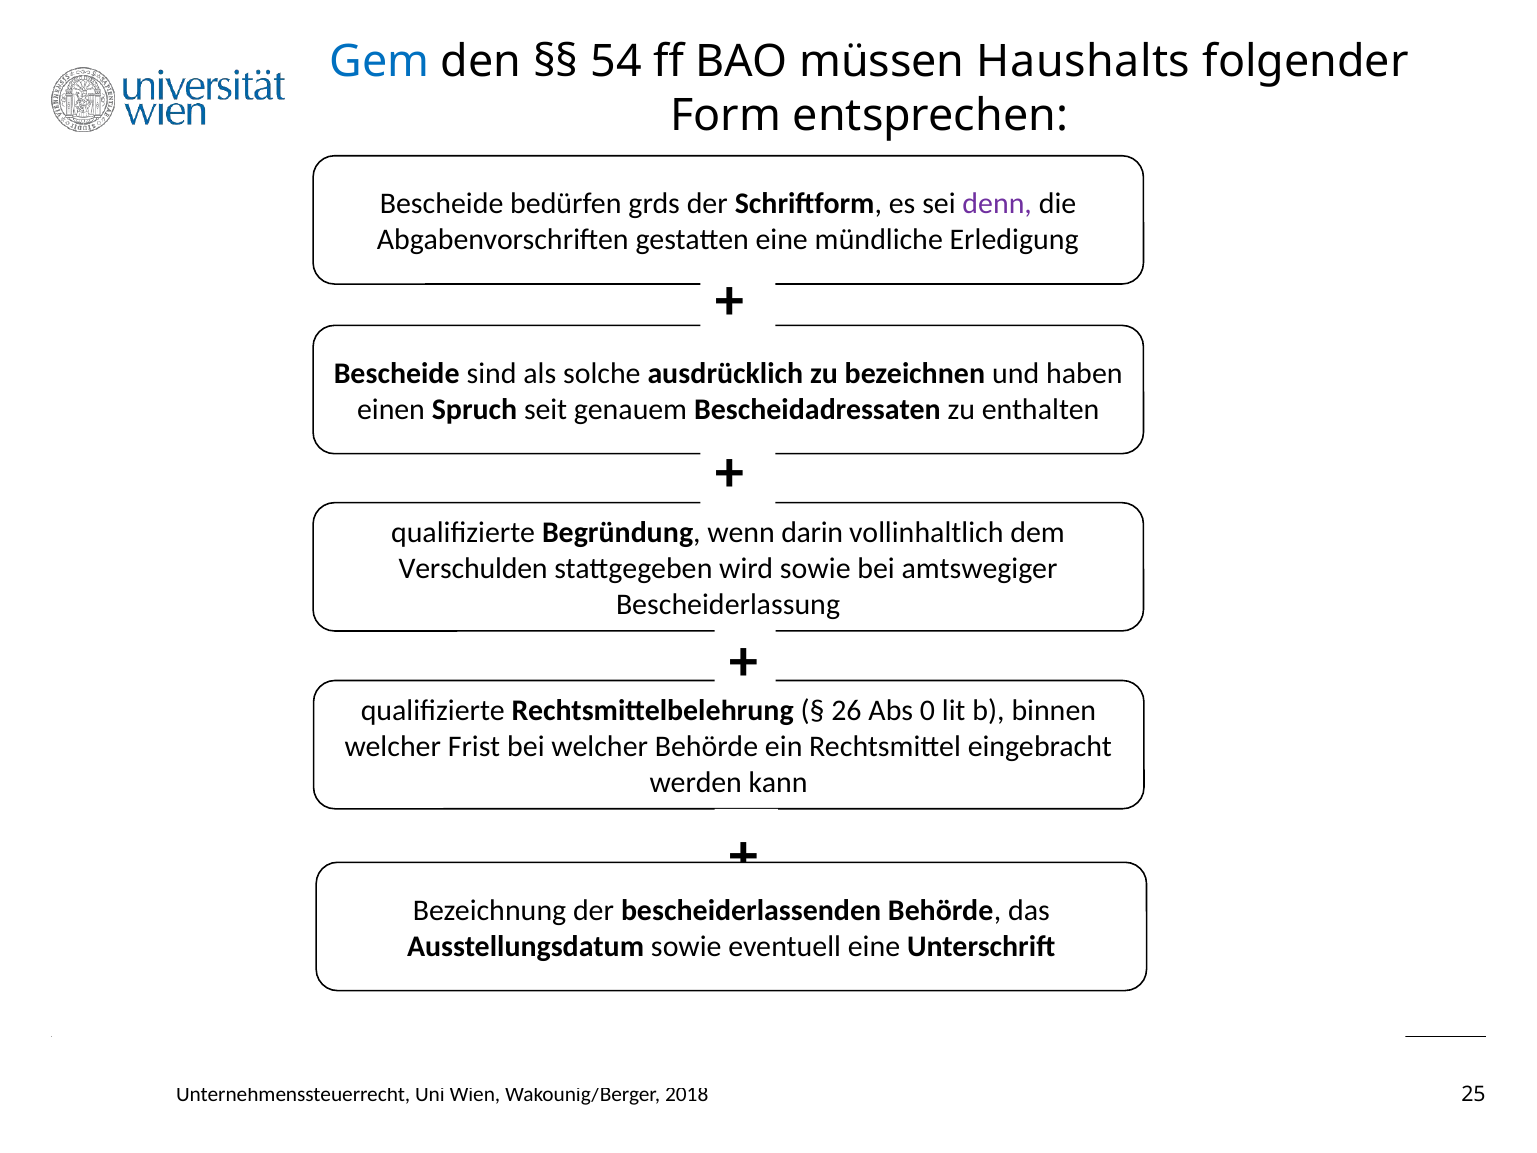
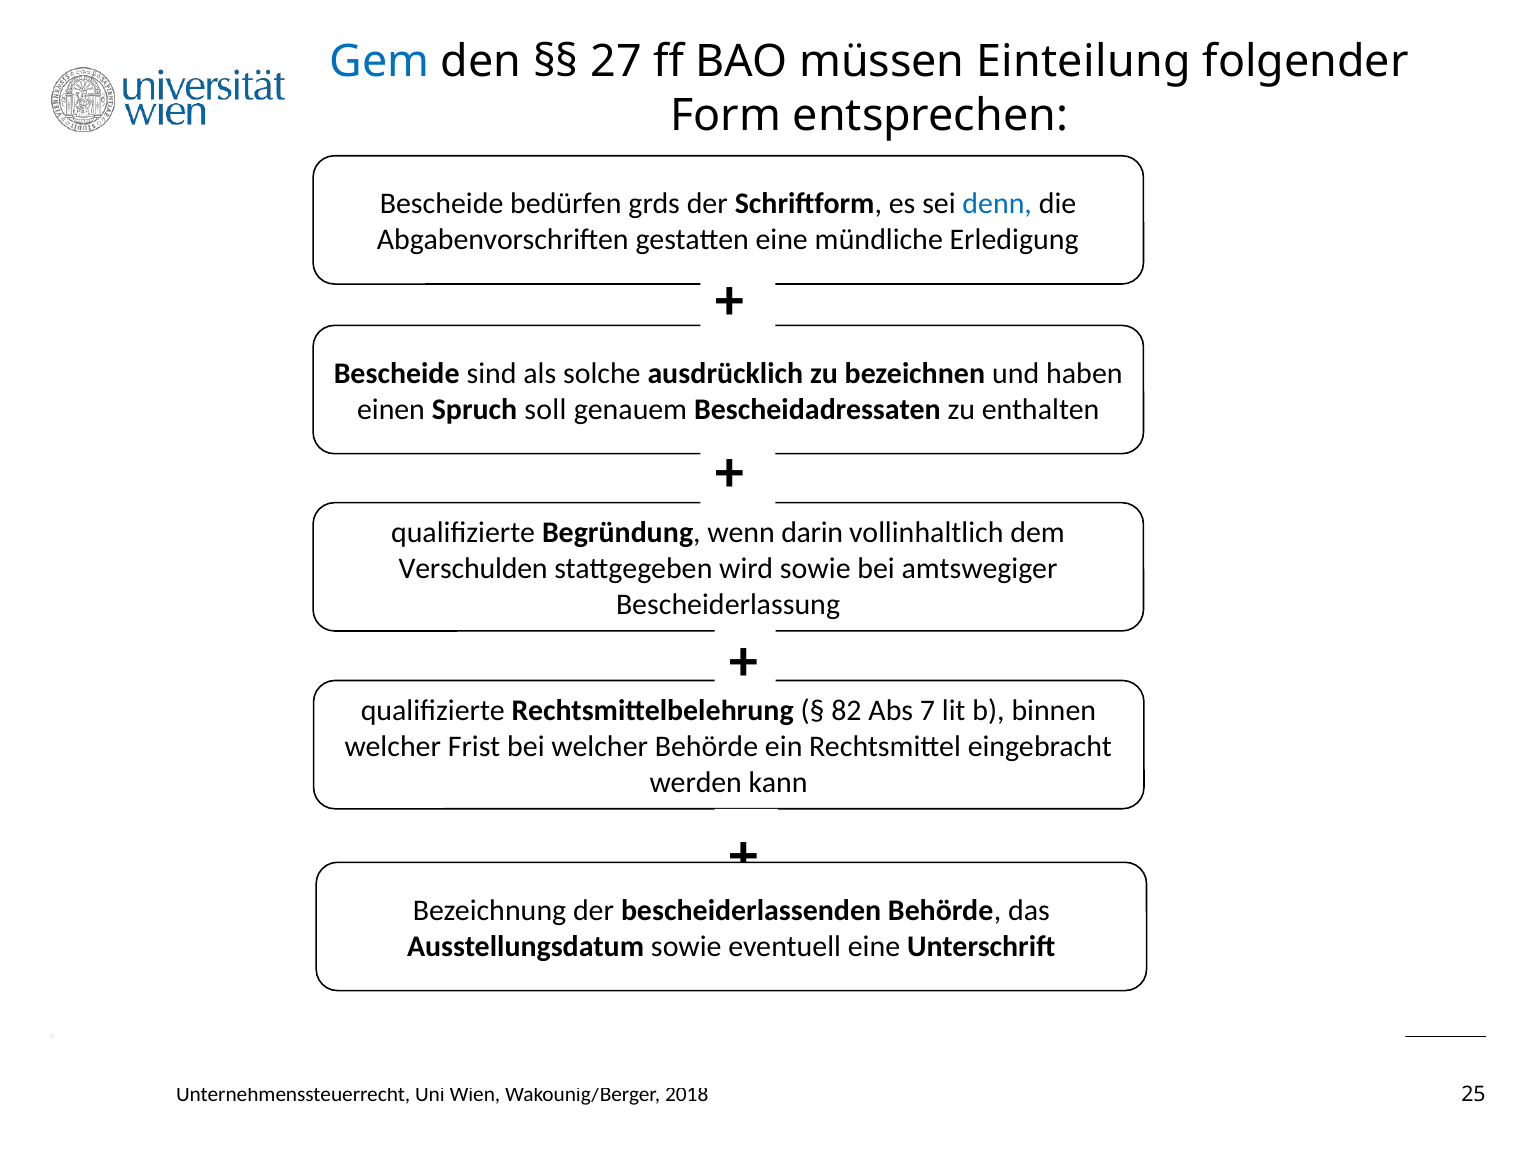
54: 54 -> 27
Haushalts: Haushalts -> Einteilung
denn colour: purple -> blue
seit: seit -> soll
26: 26 -> 82
0: 0 -> 7
